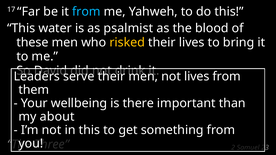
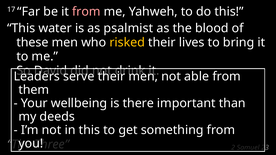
from at (86, 12) colour: light blue -> pink
not lives: lives -> able
about: about -> deeds
